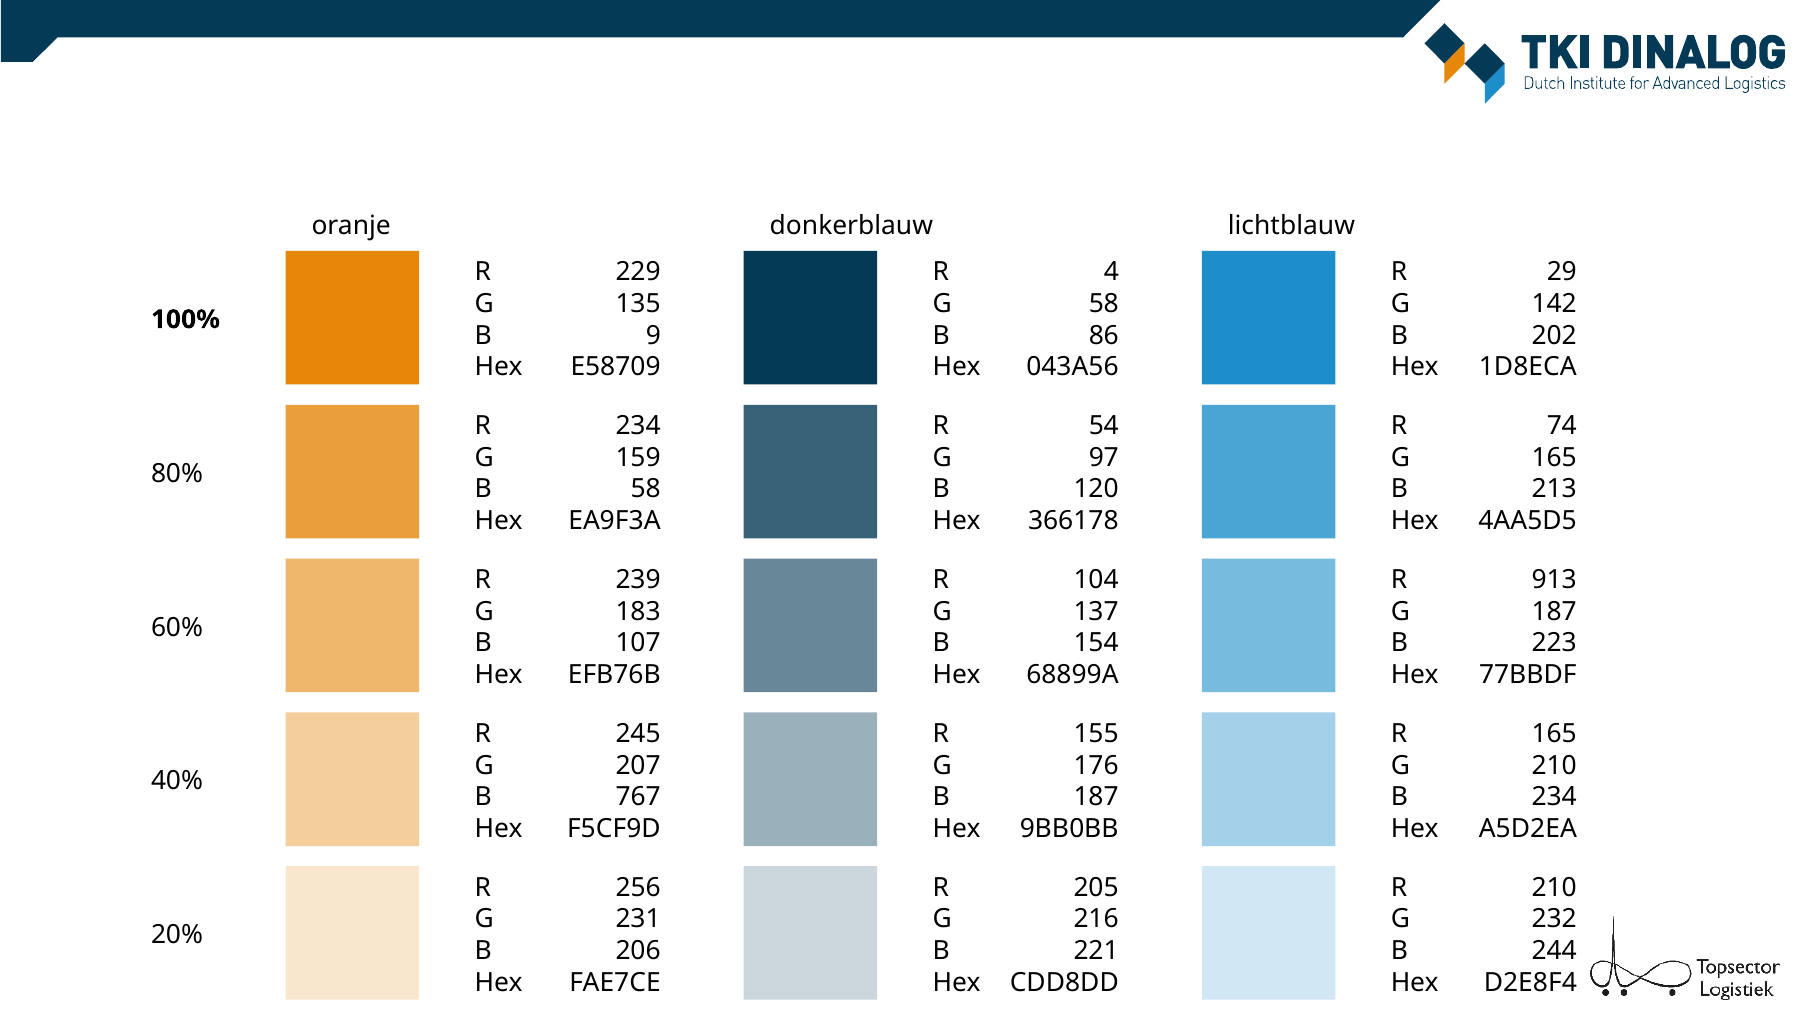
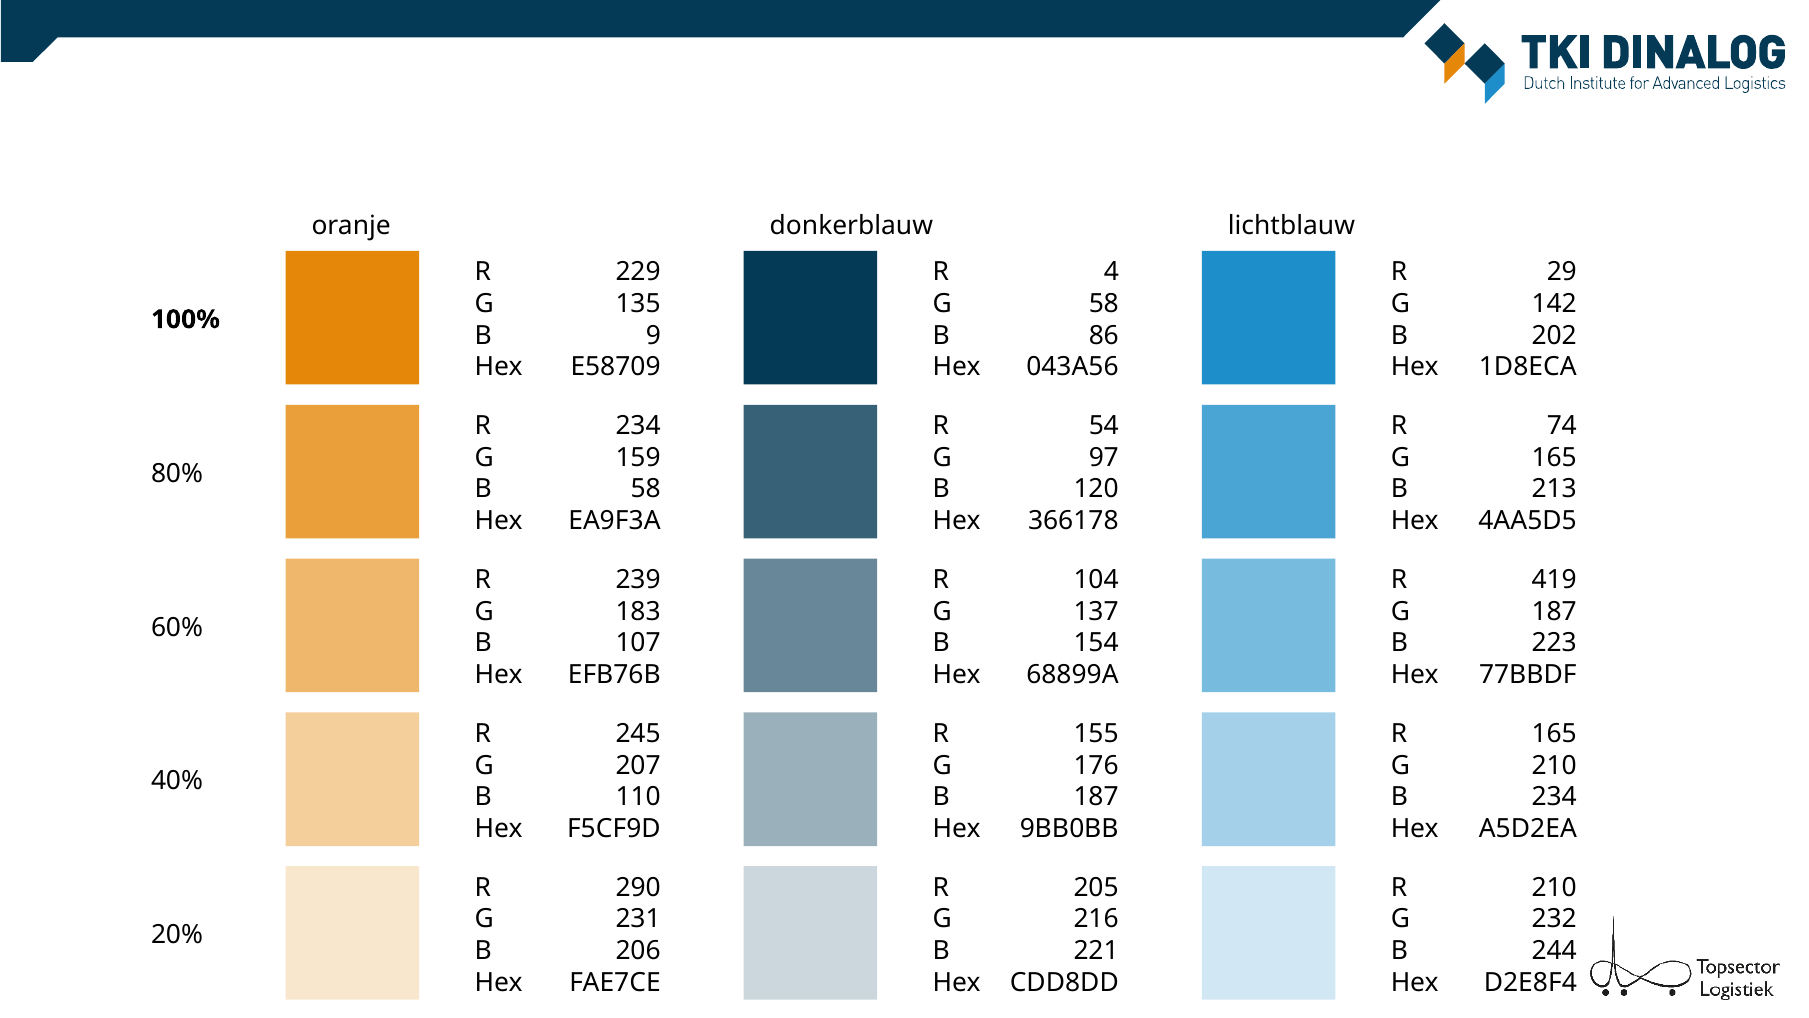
913: 913 -> 419
767: 767 -> 110
256: 256 -> 290
